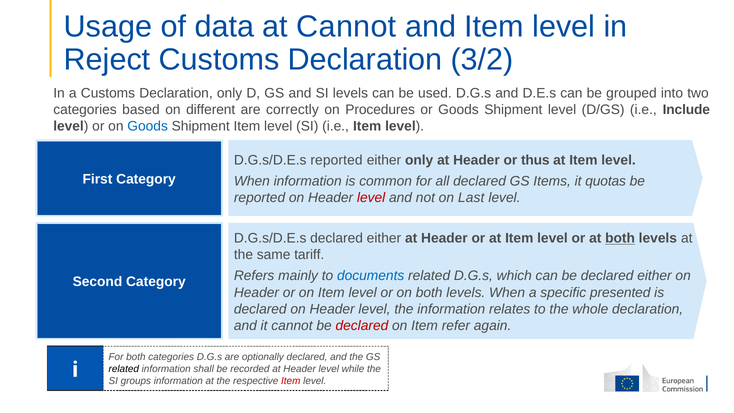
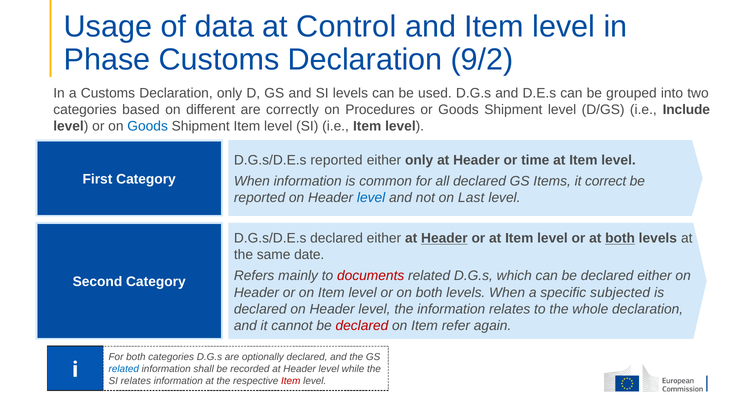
at Cannot: Cannot -> Control
Reject: Reject -> Phase
3/2: 3/2 -> 9/2
thus: thus -> time
quotas: quotas -> correct
level at (371, 198) colour: red -> blue
Header at (444, 238) underline: none -> present
tariff: tariff -> date
documents colour: blue -> red
presented: presented -> subjected
related at (124, 369) colour: black -> blue
SI groups: groups -> relates
